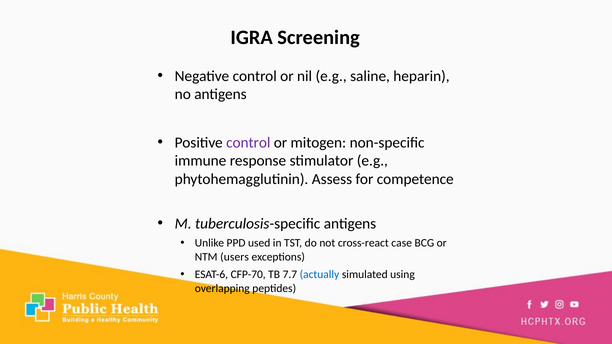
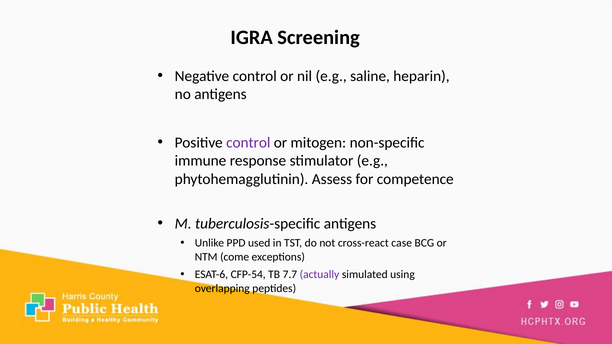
users: users -> come
CFP-70: CFP-70 -> CFP-54
actually colour: blue -> purple
